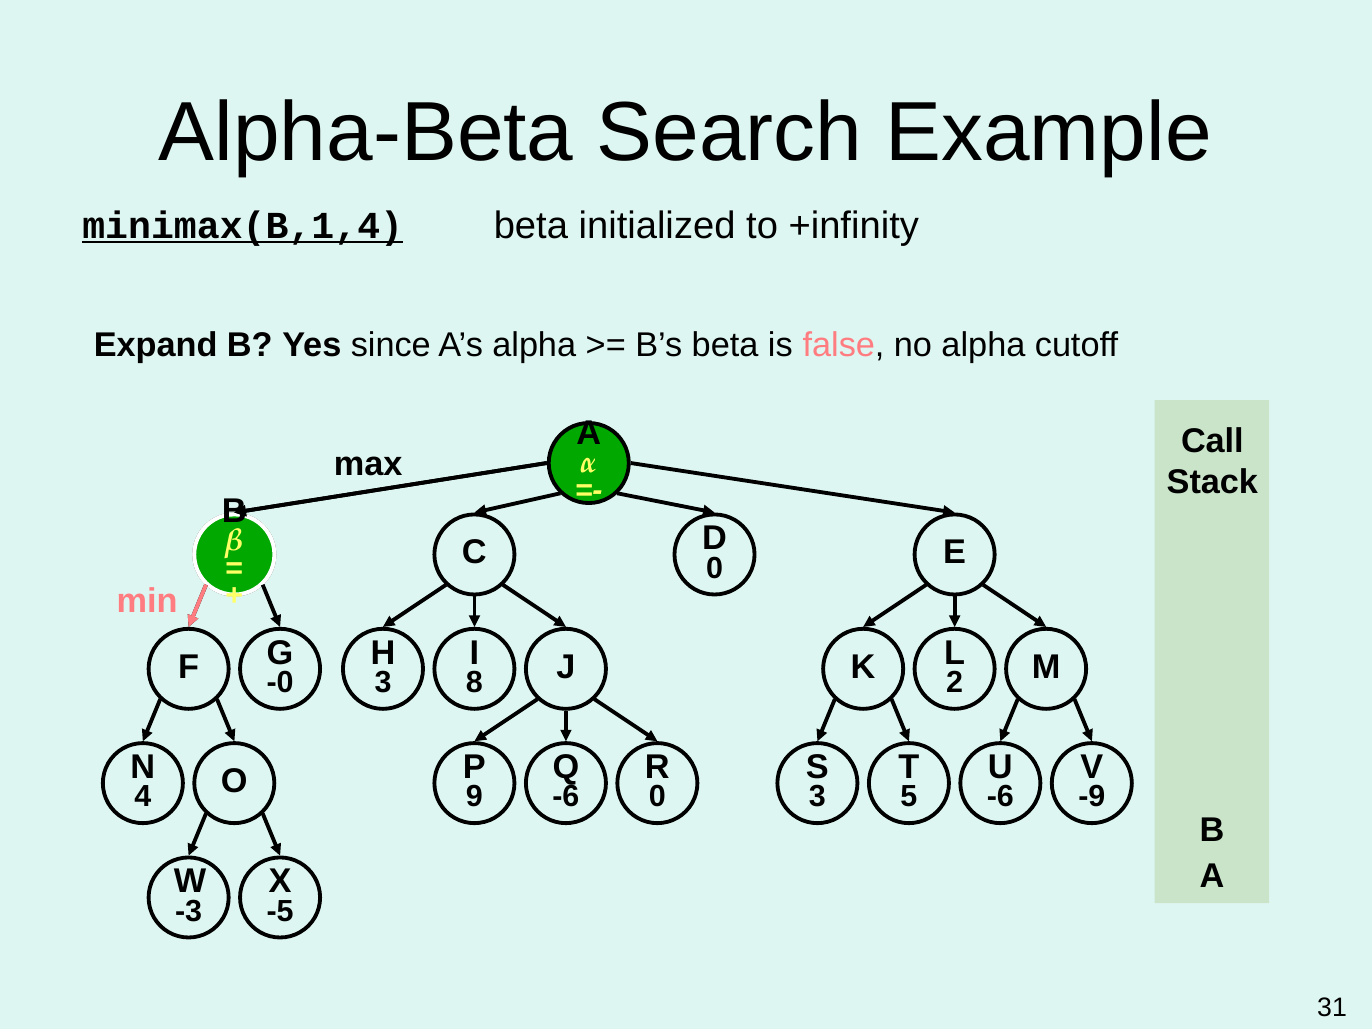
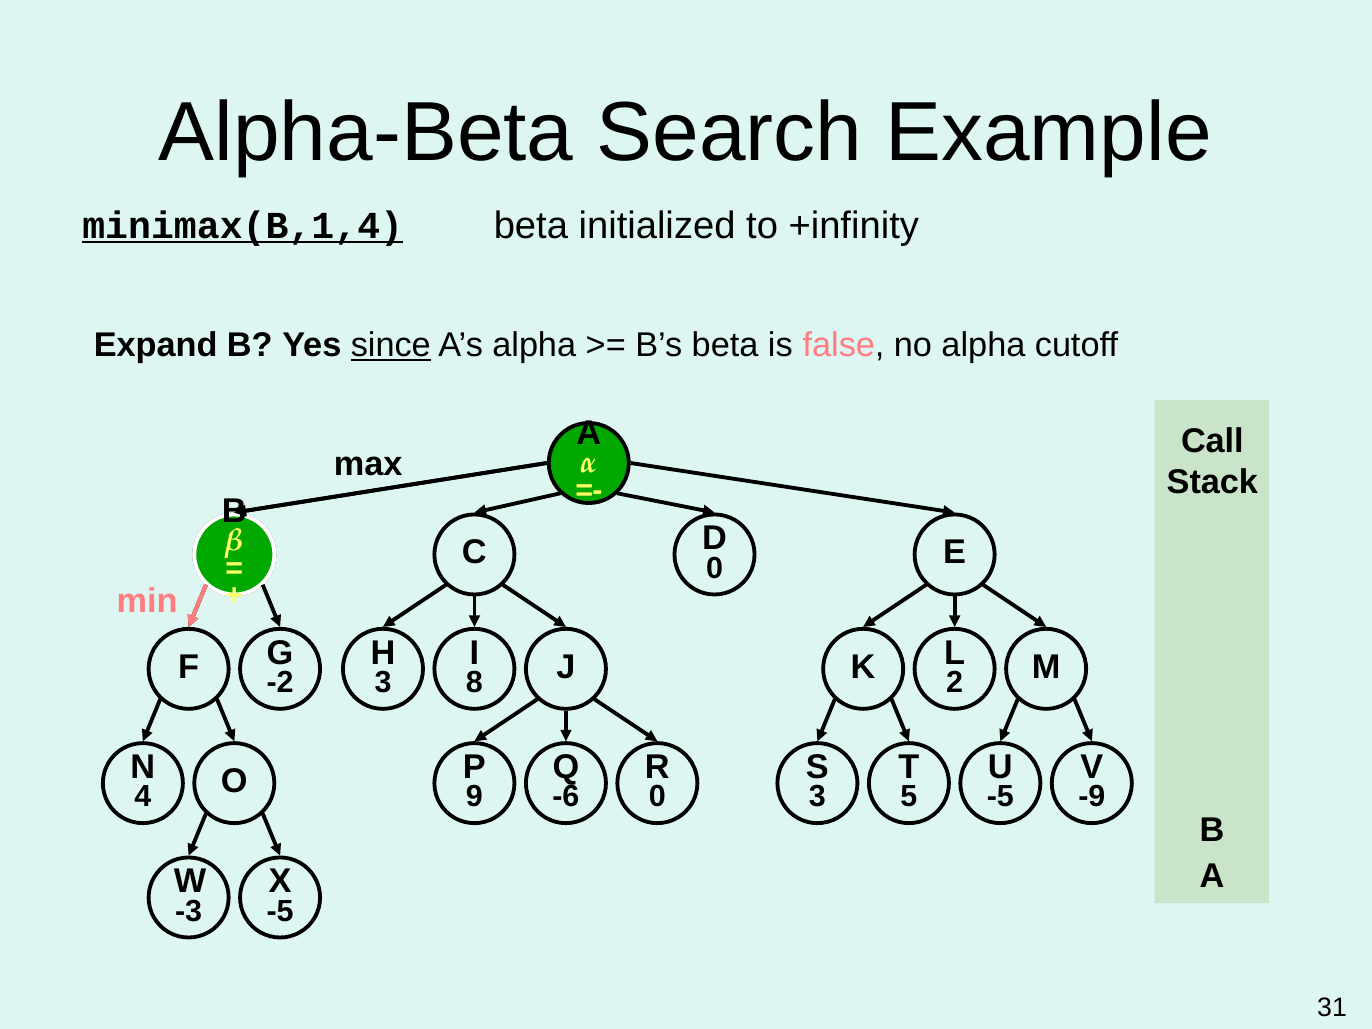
since underline: none -> present
-0: -0 -> -2
-6 at (1000, 797): -6 -> -5
